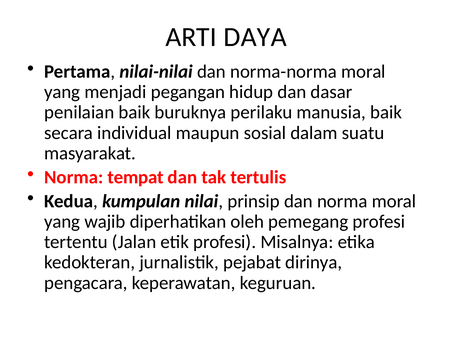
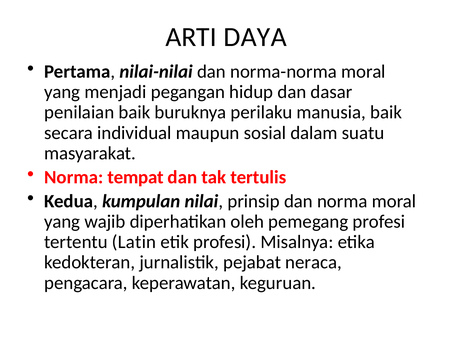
Jalan: Jalan -> Latin
dirinya: dirinya -> neraca
